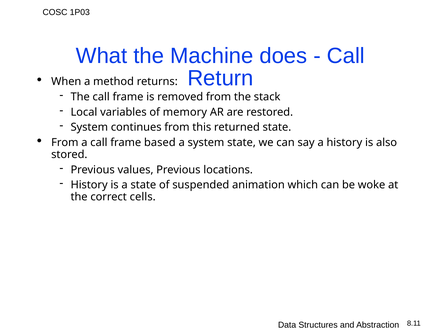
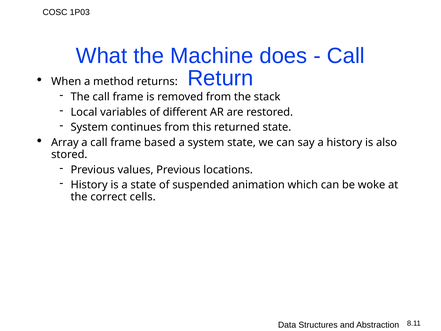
memory: memory -> different
From at (65, 142): From -> Array
